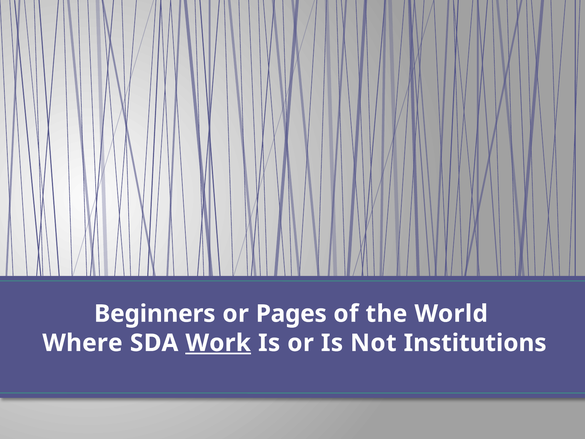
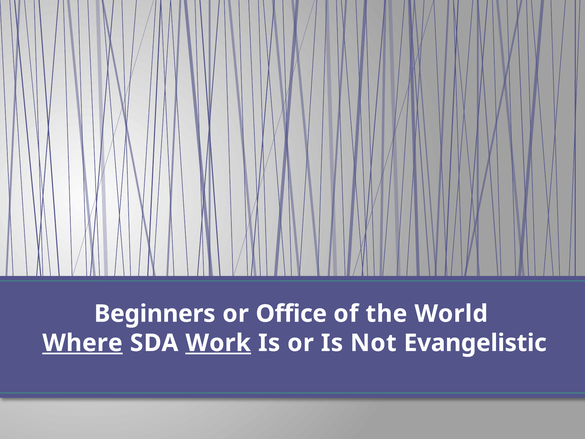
Pages: Pages -> Office
Where underline: none -> present
Institutions: Institutions -> Evangelistic
